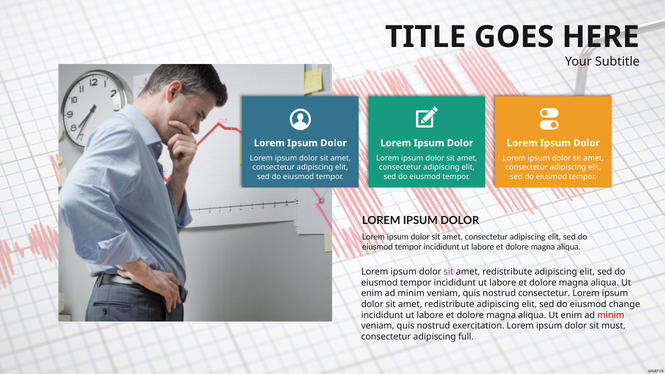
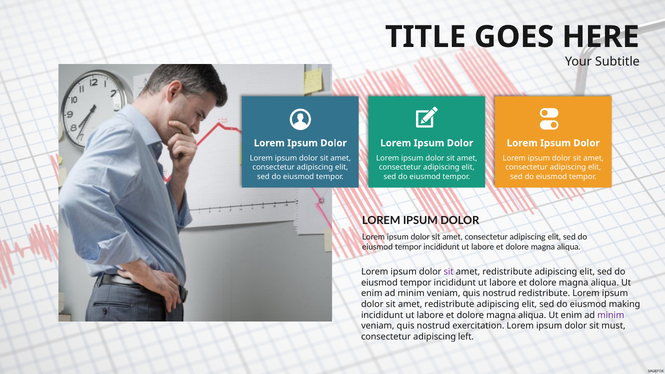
nostrud consectetur: consectetur -> redistribute
change: change -> making
minim at (611, 315) colour: red -> purple
full: full -> left
